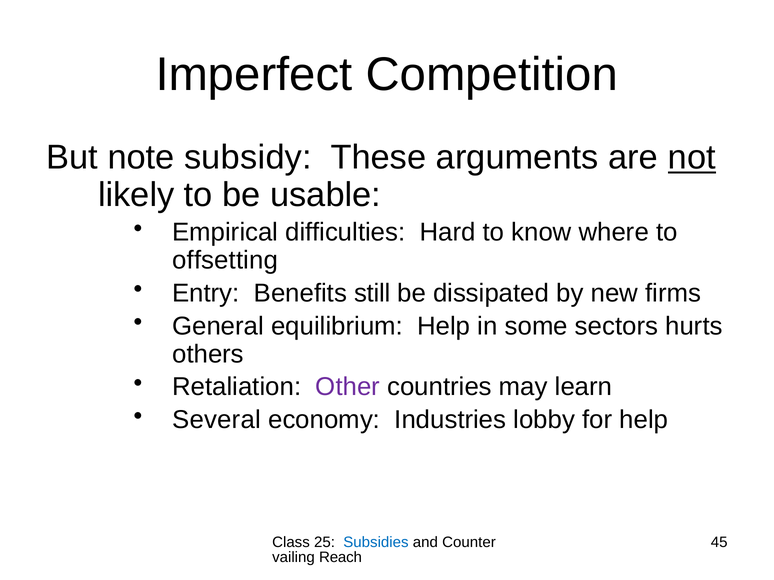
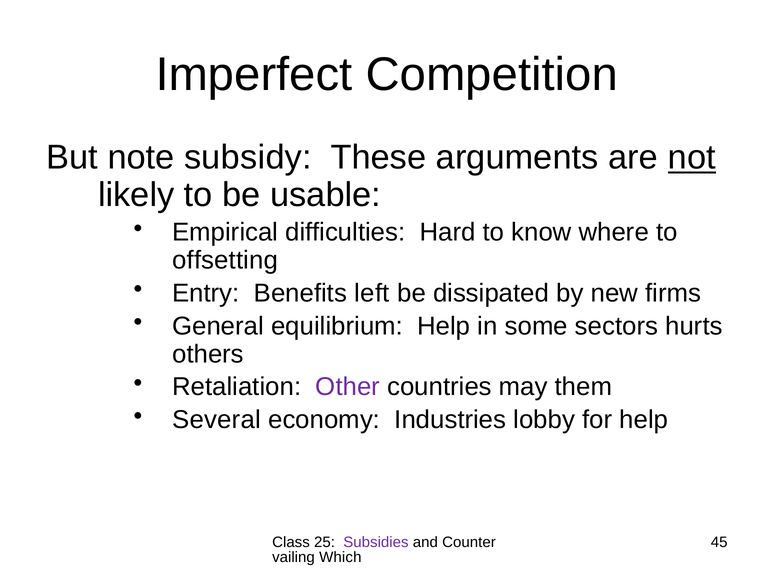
still: still -> left
learn: learn -> them
Subsidies colour: blue -> purple
Reach: Reach -> Which
